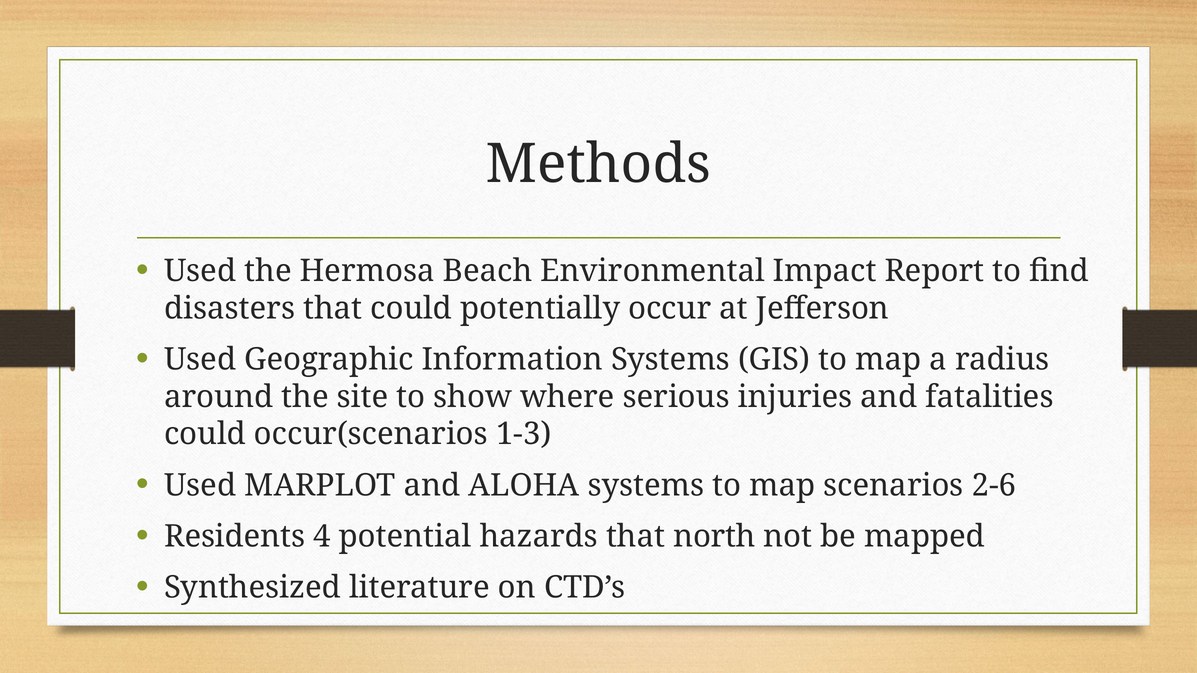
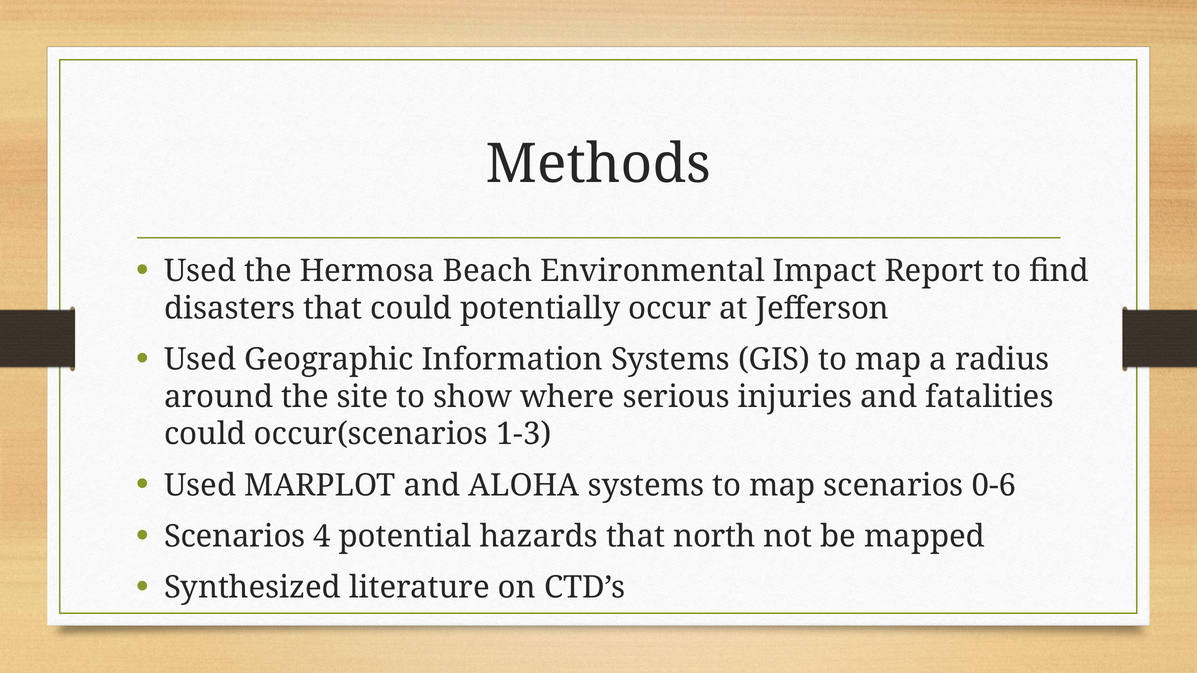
2-6: 2-6 -> 0-6
Residents at (235, 537): Residents -> Scenarios
